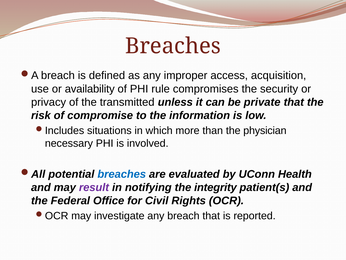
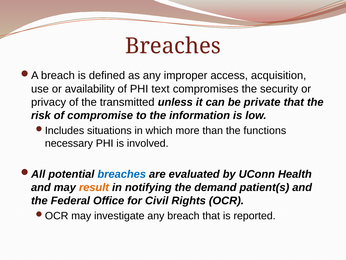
rule: rule -> text
physician: physician -> functions
result colour: purple -> orange
integrity: integrity -> demand
